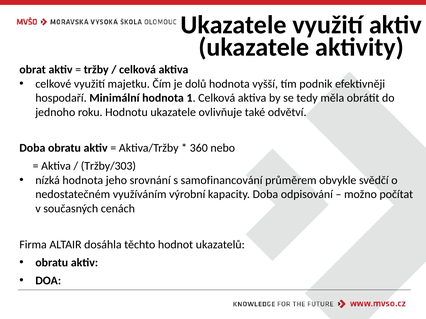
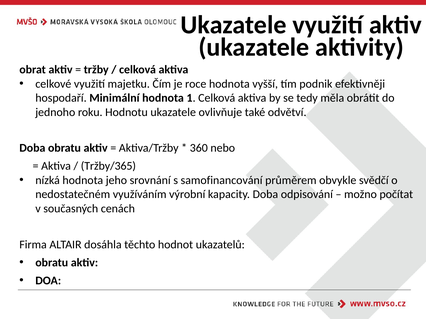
dolů: dolů -> roce
Tržby/303: Tržby/303 -> Tržby/365
